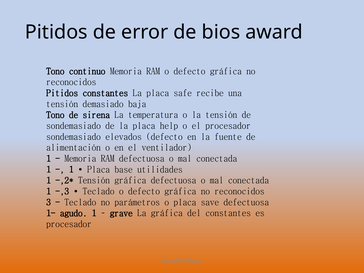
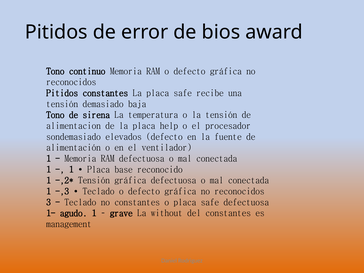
sondemasiado at (74, 126): sondemasiado -> alimentacion
utilidades: utilidades -> reconocido
no parámetros: parámetros -> constantes
o placa save: save -> safe
La gráfica: gráfica -> without
procesador at (69, 224): procesador -> management
